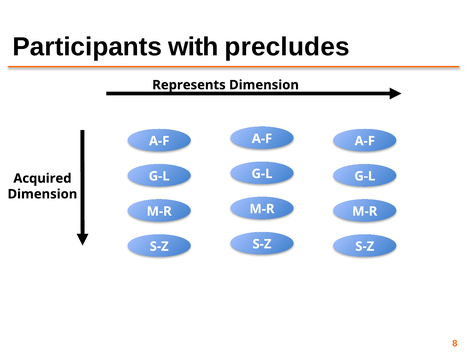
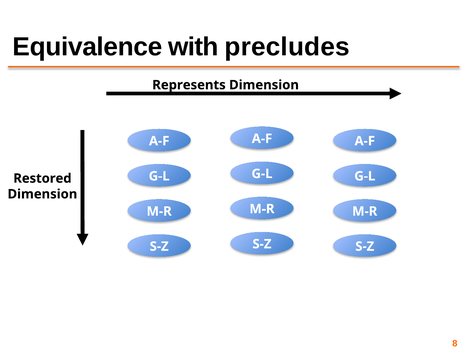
Participants: Participants -> Equivalence
Acquired: Acquired -> Restored
